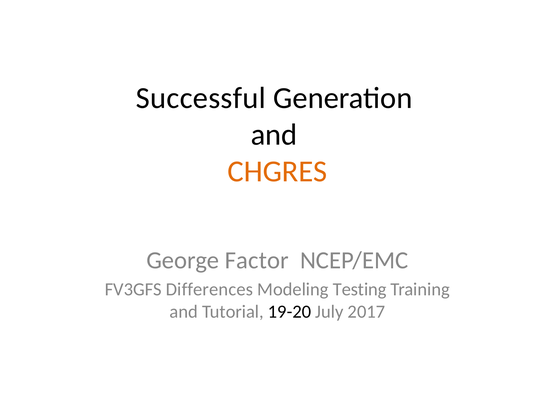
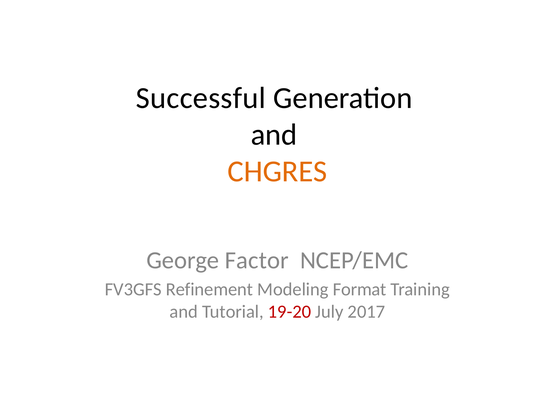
Differences: Differences -> Refinement
Testing: Testing -> Format
19-20 colour: black -> red
